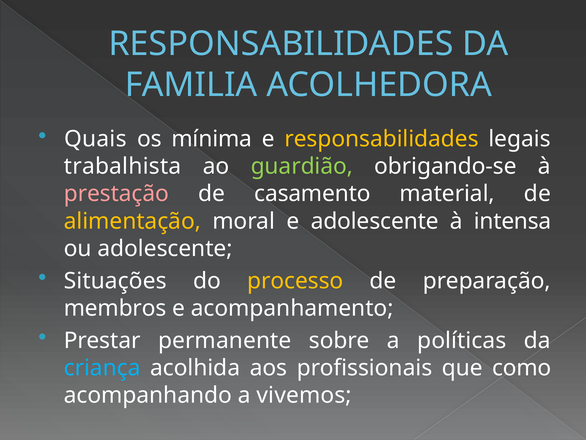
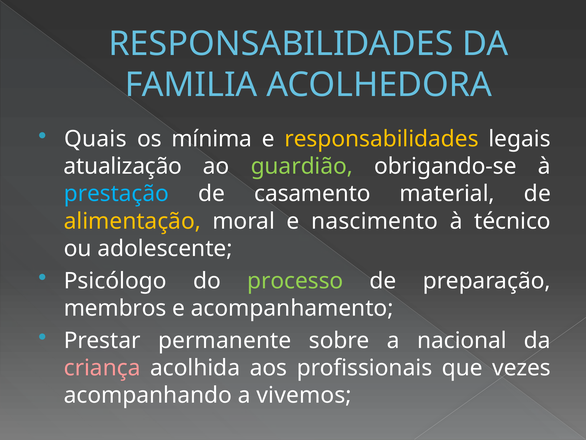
trabalhista: trabalhista -> atualização
prestação colour: pink -> light blue
e adolescente: adolescente -> nascimento
intensa: intensa -> técnico
Situações: Situações -> Psicólogo
processo colour: yellow -> light green
políticas: políticas -> nacional
criança colour: light blue -> pink
como: como -> vezes
